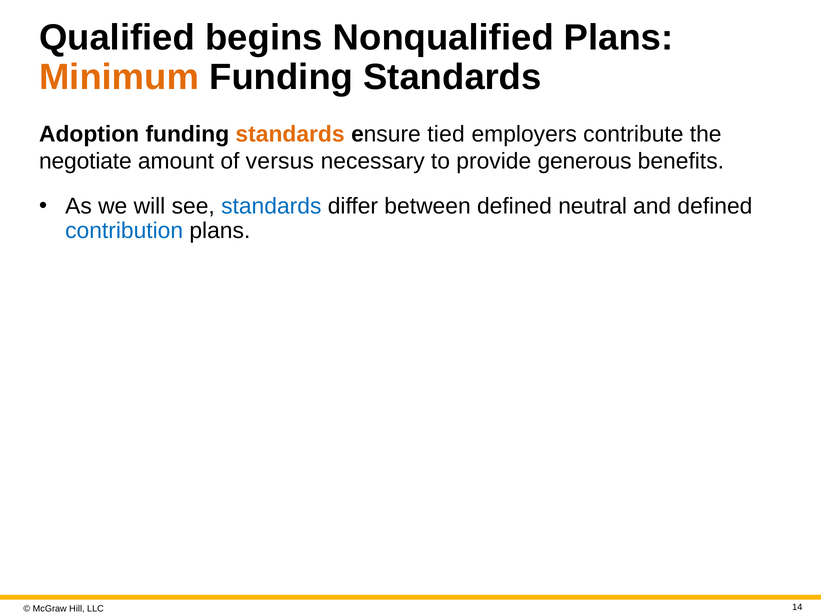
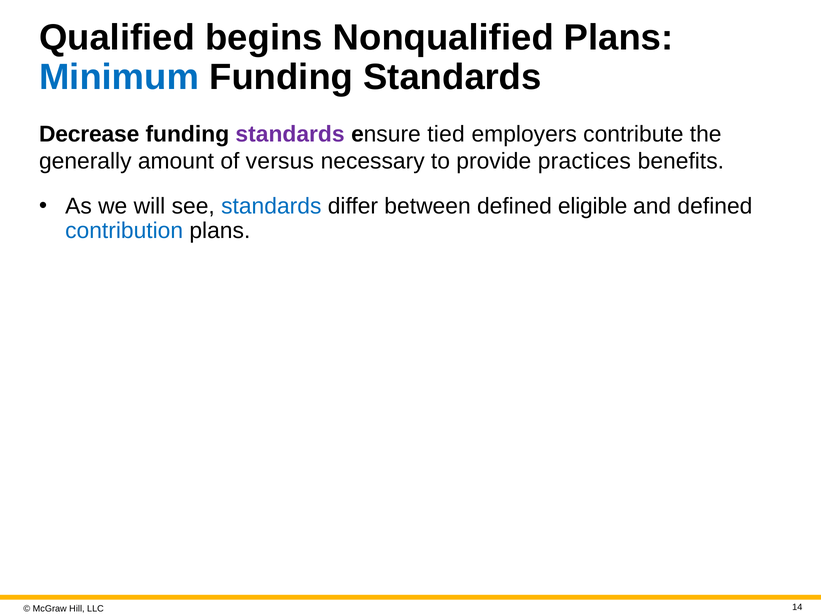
Minimum colour: orange -> blue
Adoption: Adoption -> Decrease
standards at (290, 134) colour: orange -> purple
negotiate: negotiate -> generally
generous: generous -> practices
neutral: neutral -> eligible
